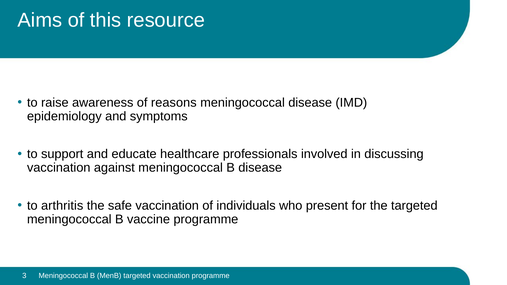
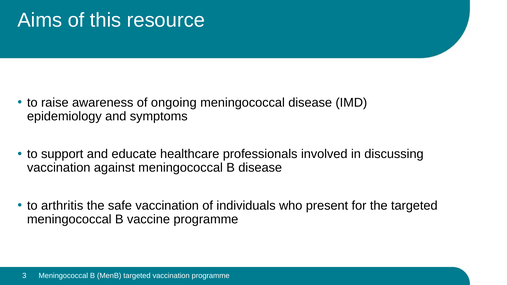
reasons: reasons -> ongoing
